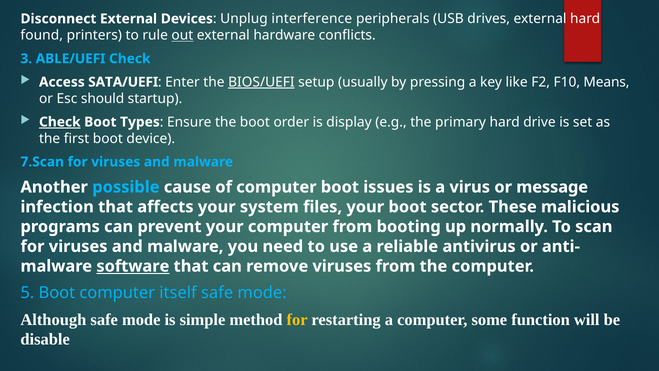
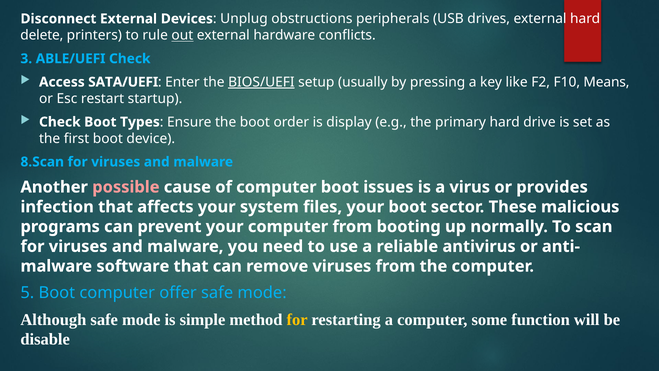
interference: interference -> obstructions
found: found -> delete
should: should -> restart
Check at (60, 122) underline: present -> none
7.Scan: 7.Scan -> 8.Scan
possible colour: light blue -> pink
message: message -> provides
software underline: present -> none
itself: itself -> offer
